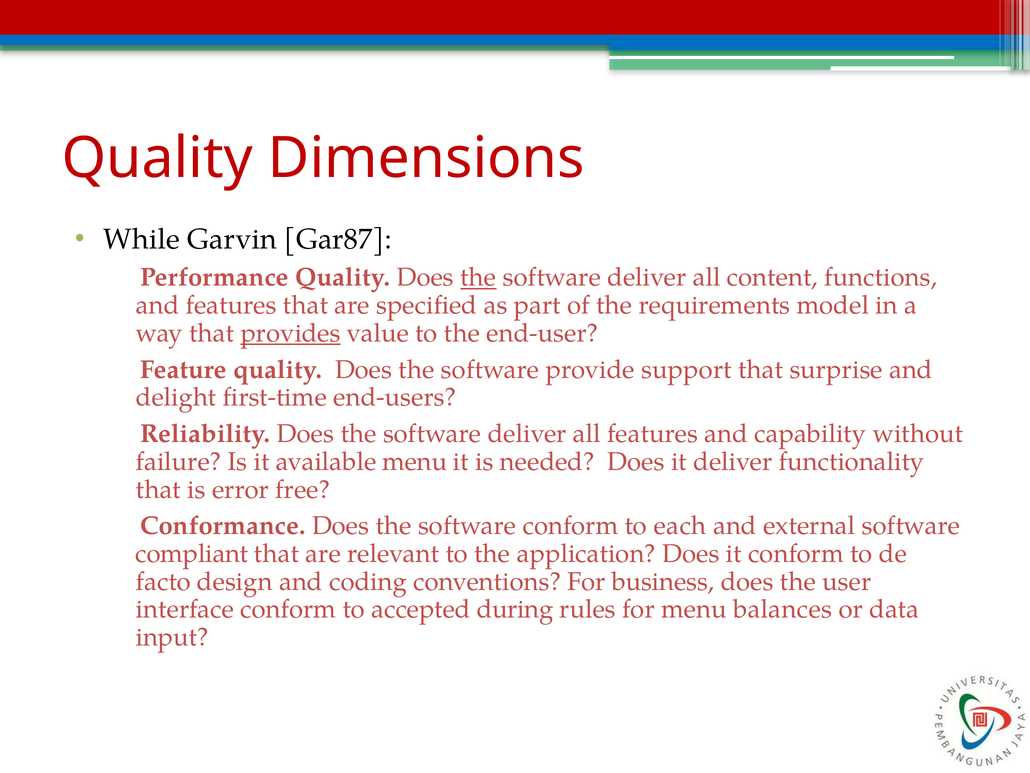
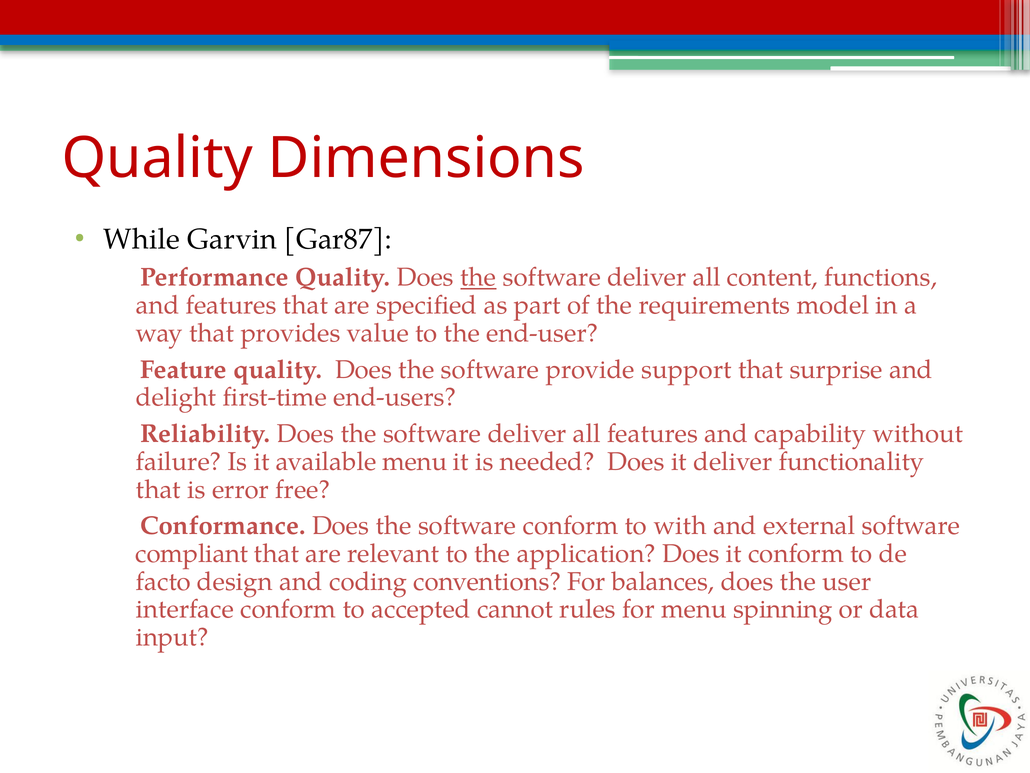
provides underline: present -> none
each: each -> with
business: business -> balances
during: during -> cannot
balances: balances -> spinning
